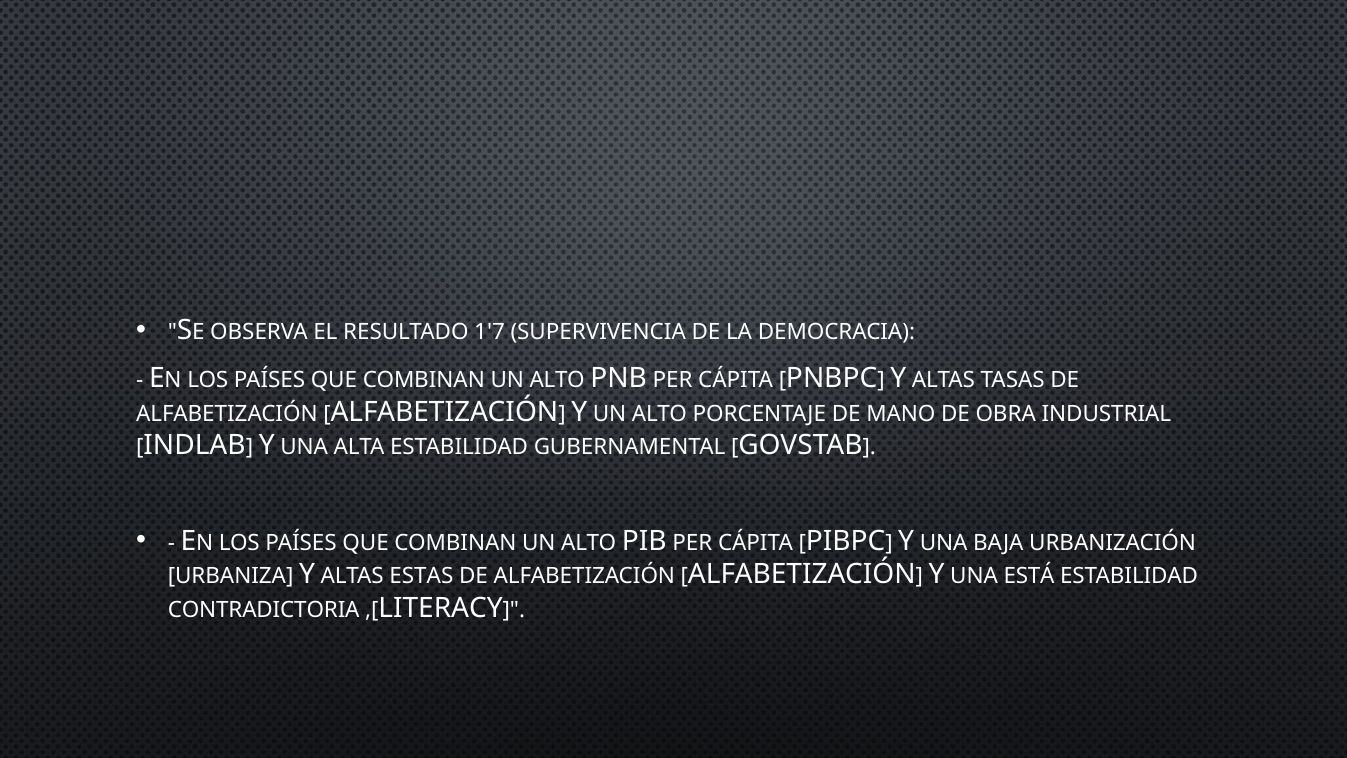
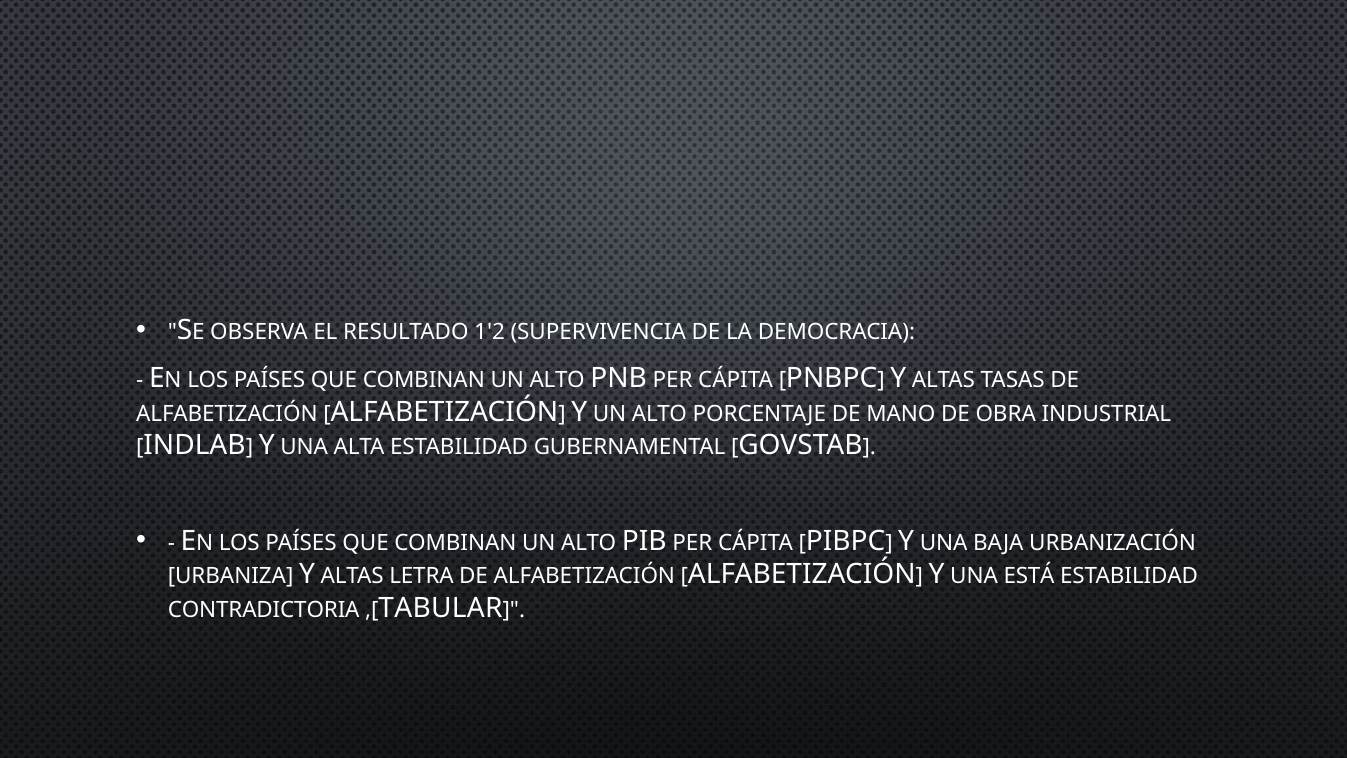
1'7: 1'7 -> 1'2
ESTAS: ESTAS -> LETRA
LITERACY: LITERACY -> TABULAR
